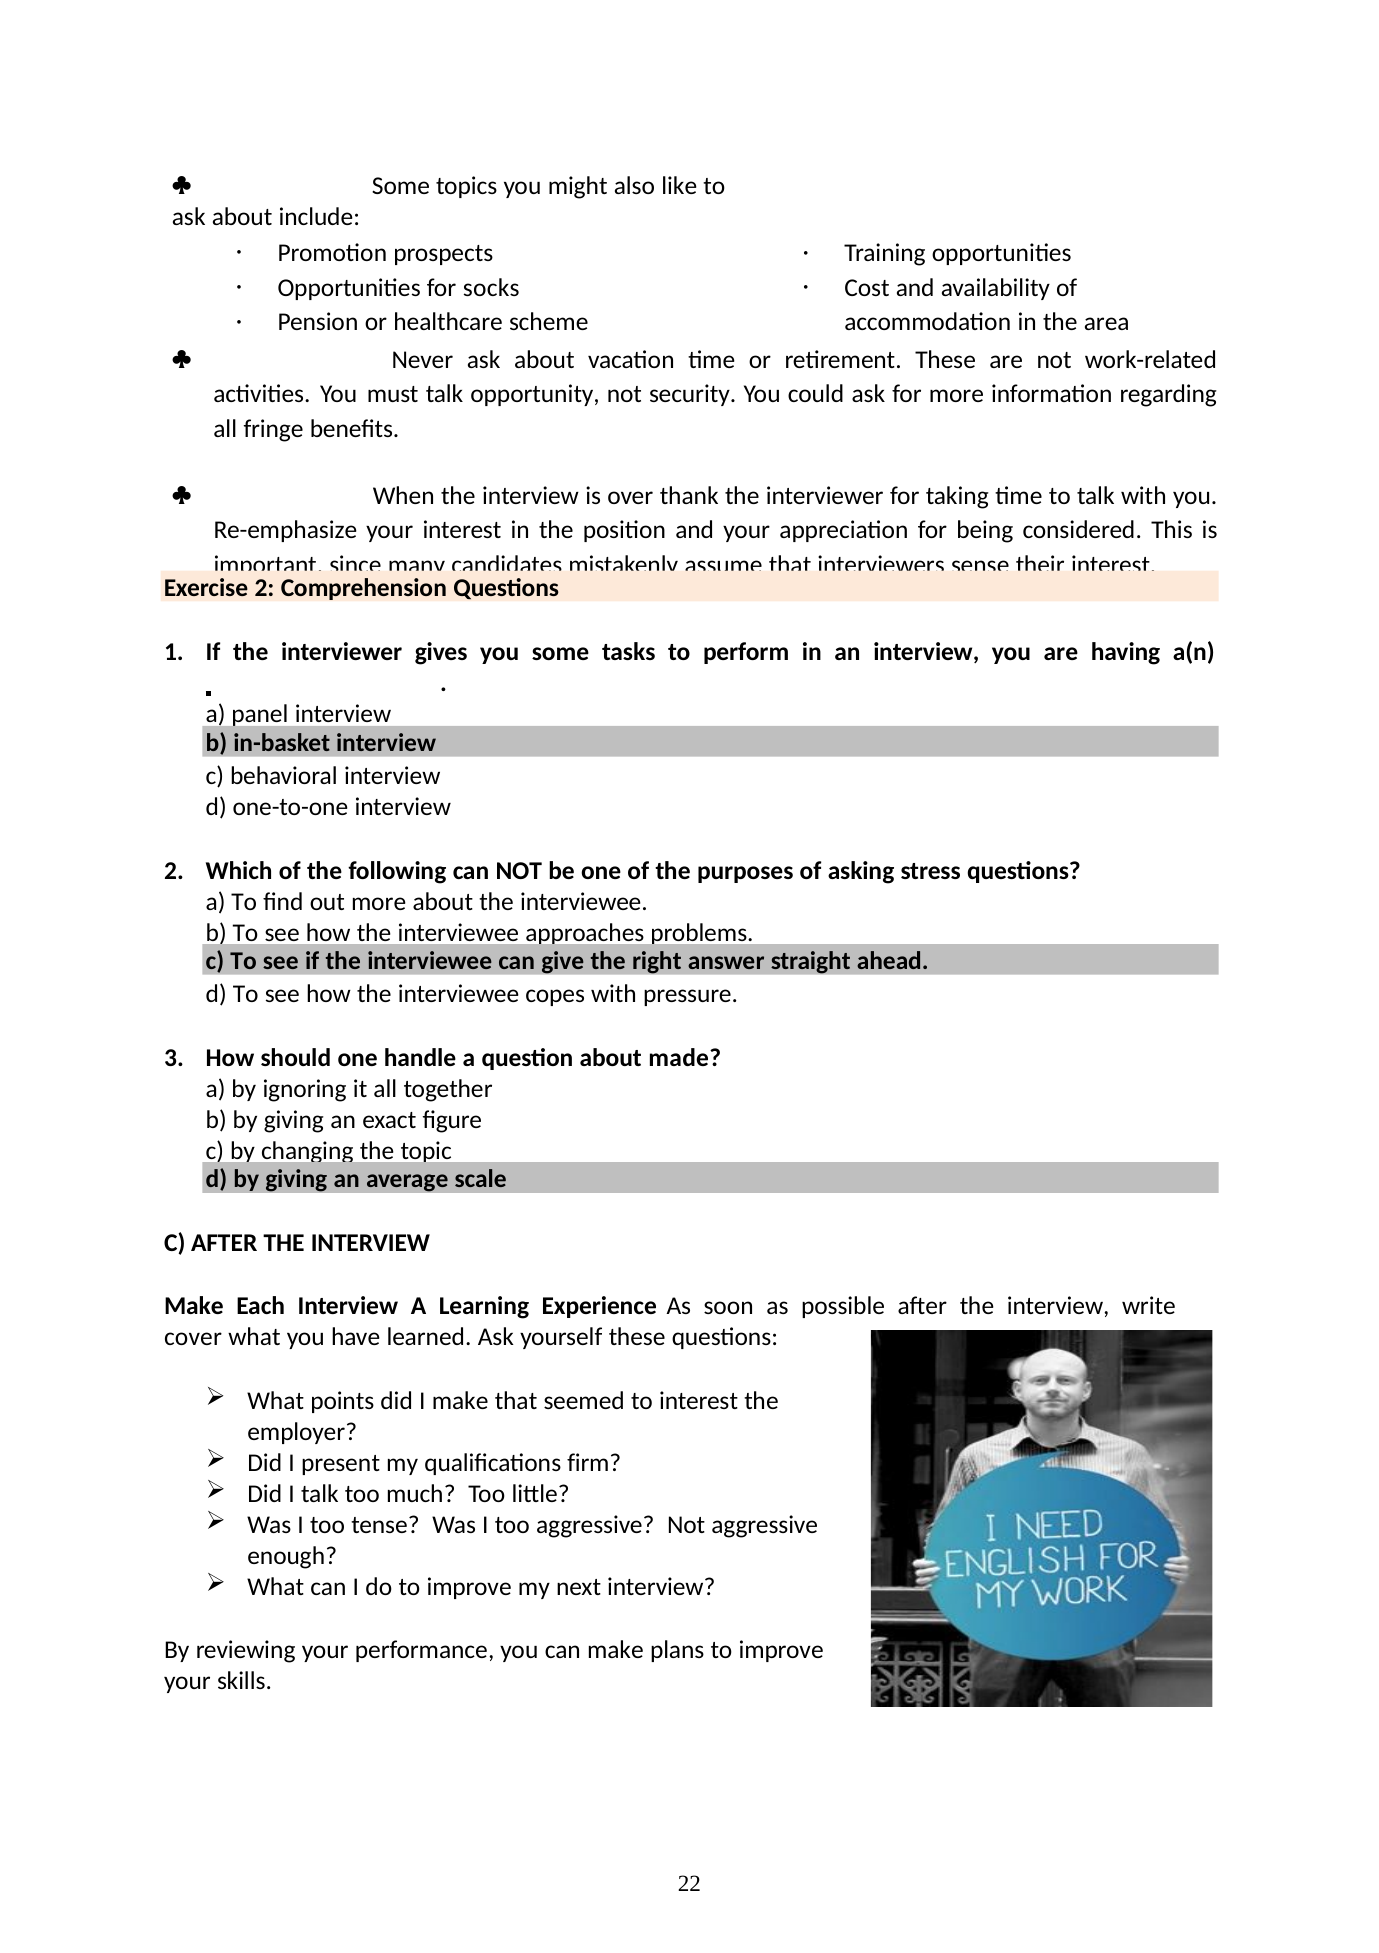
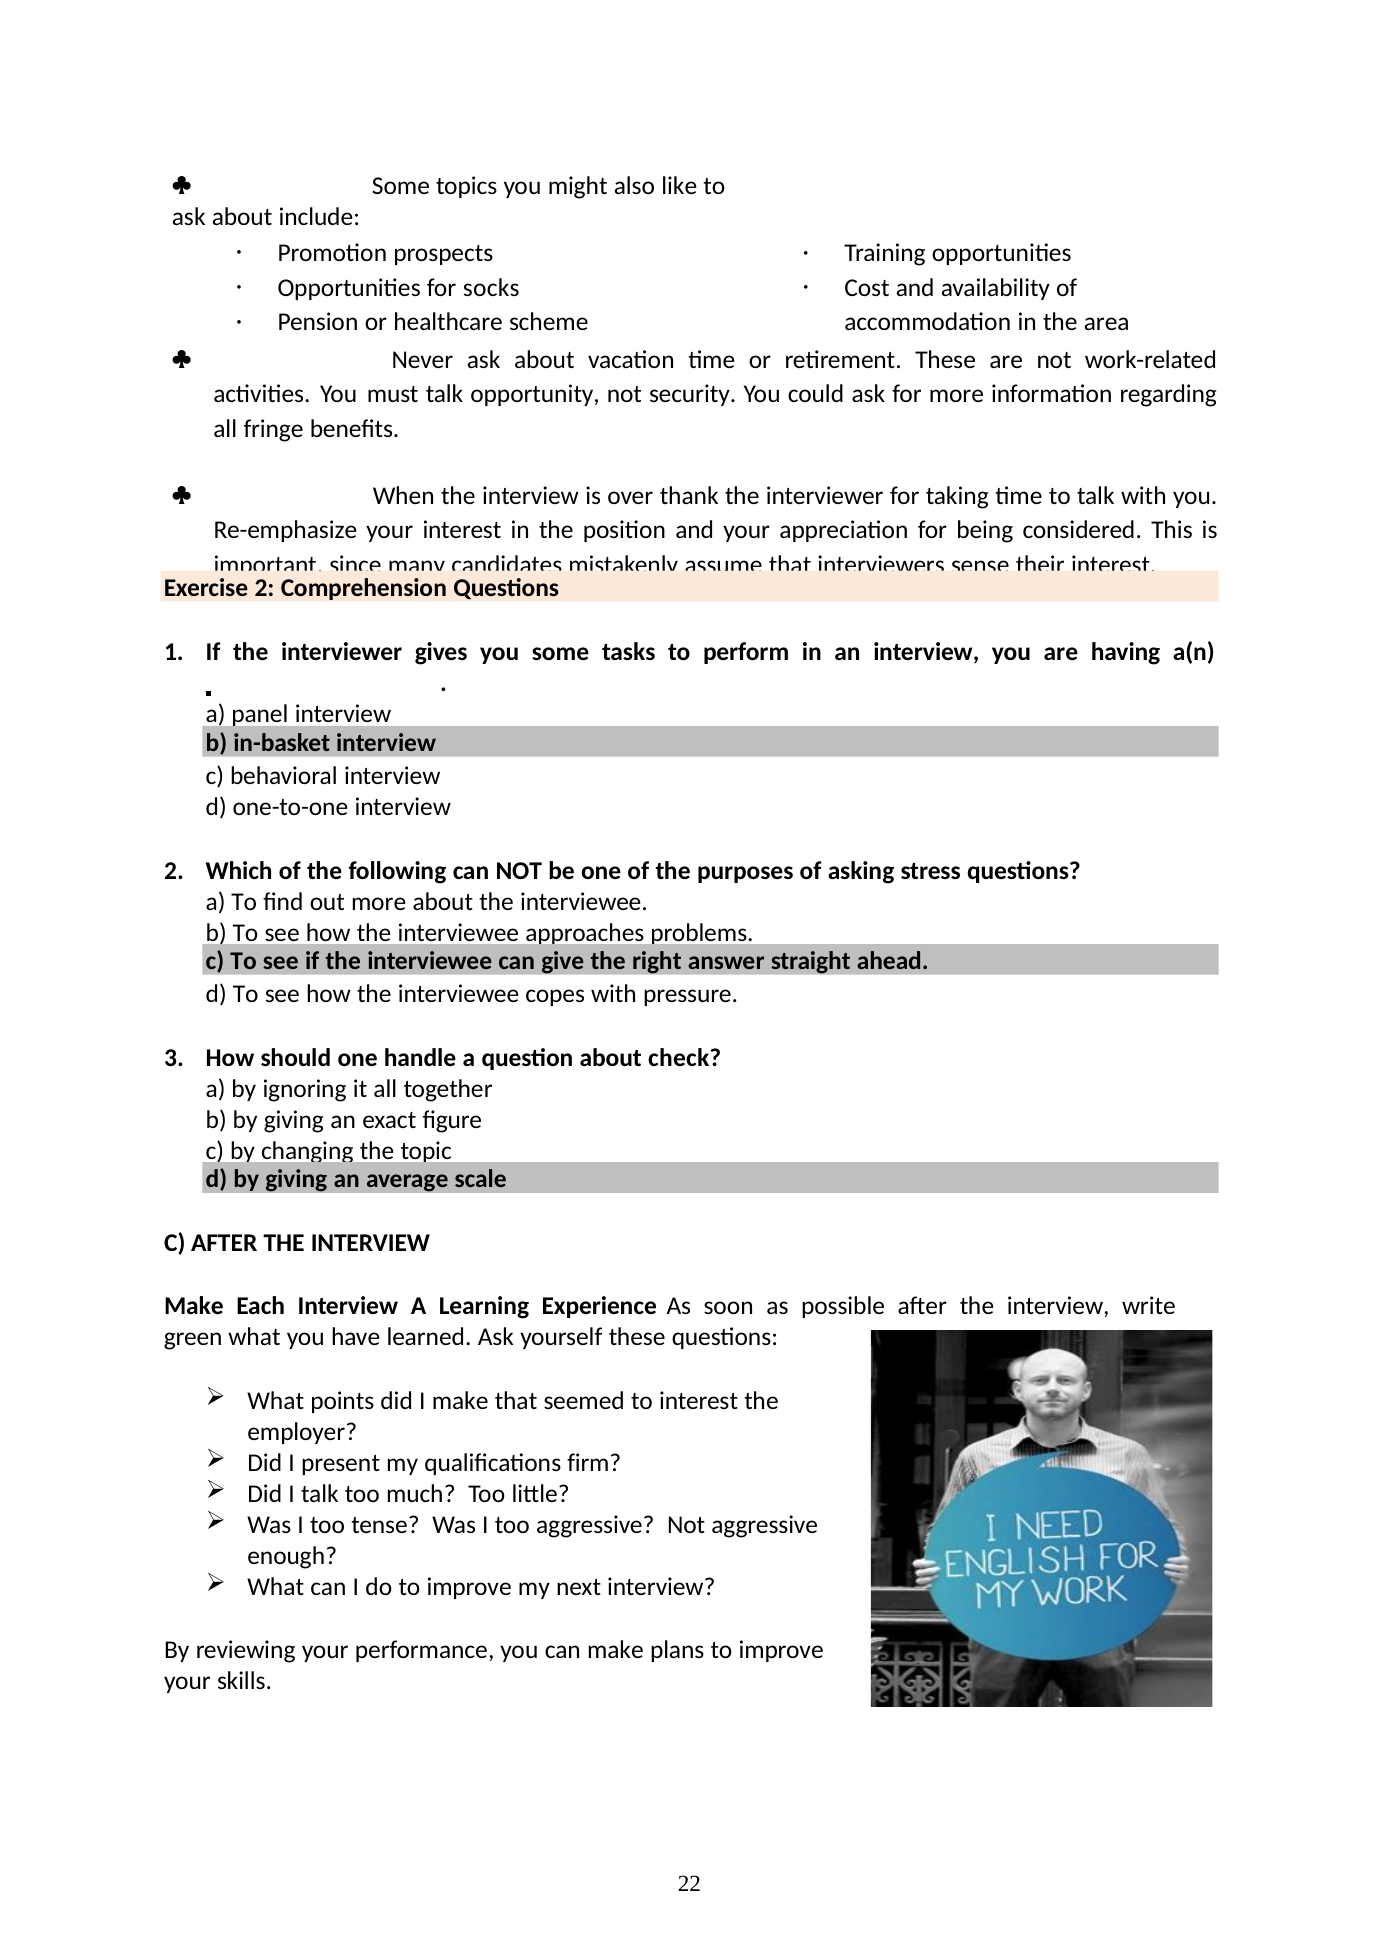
made: made -> check
cover: cover -> green
